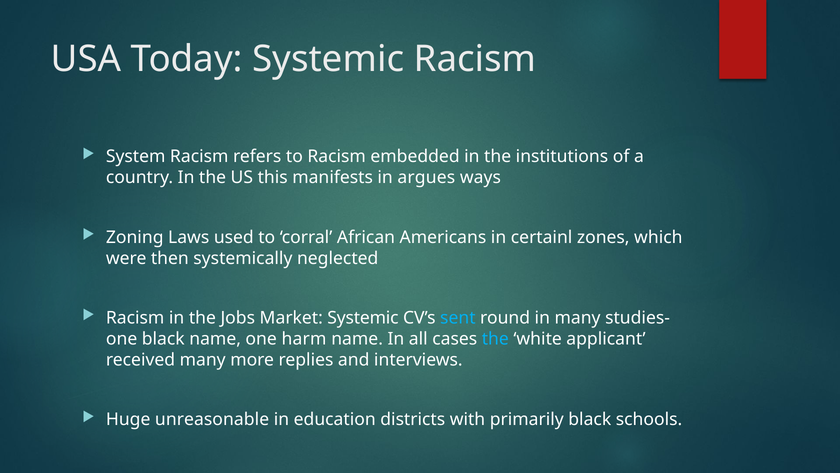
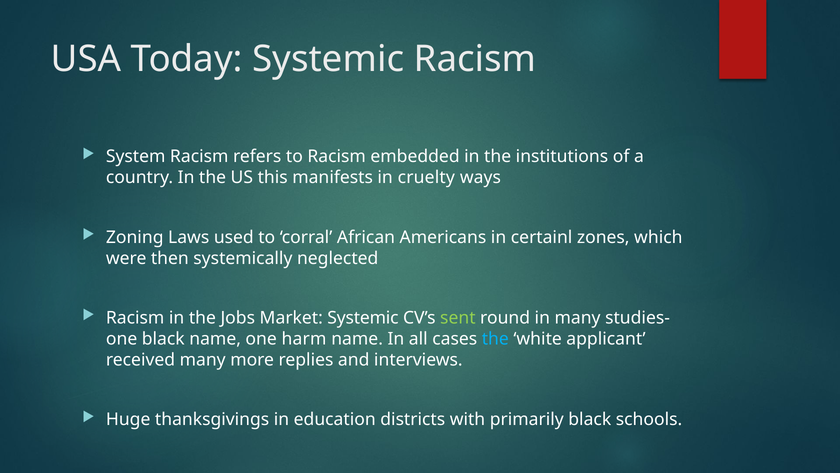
argues: argues -> cruelty
sent colour: light blue -> light green
unreasonable: unreasonable -> thanksgivings
